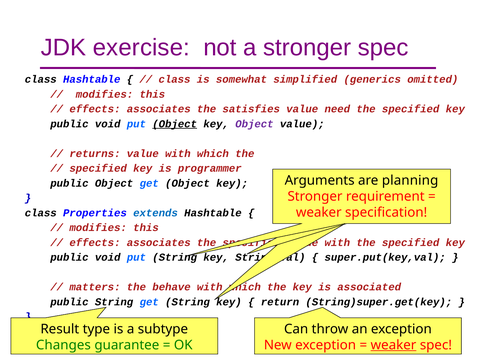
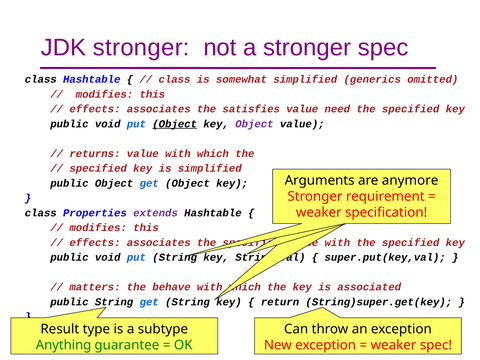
JDK exercise: exercise -> stronger
is programmer: programmer -> simplified
planning: planning -> anymore
extends colour: blue -> purple
Changes: Changes -> Anything
weaker at (393, 345) underline: present -> none
